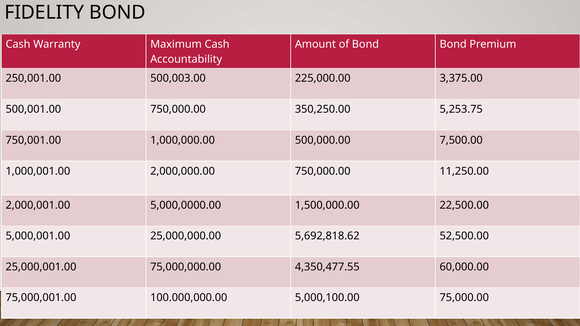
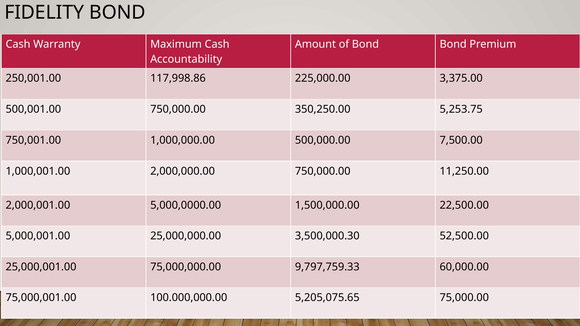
500,003.00: 500,003.00 -> 117,998.86
5,692,818.62: 5,692,818.62 -> 3,500,000.30
4,350,477.55: 4,350,477.55 -> 9,797,759.33
5,000,100.00: 5,000,100.00 -> 5,205,075.65
